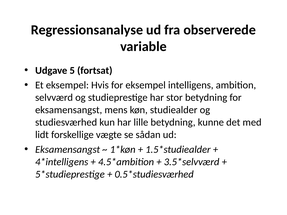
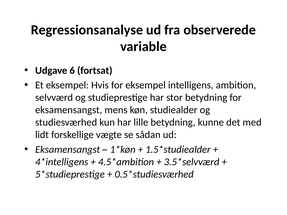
5: 5 -> 6
